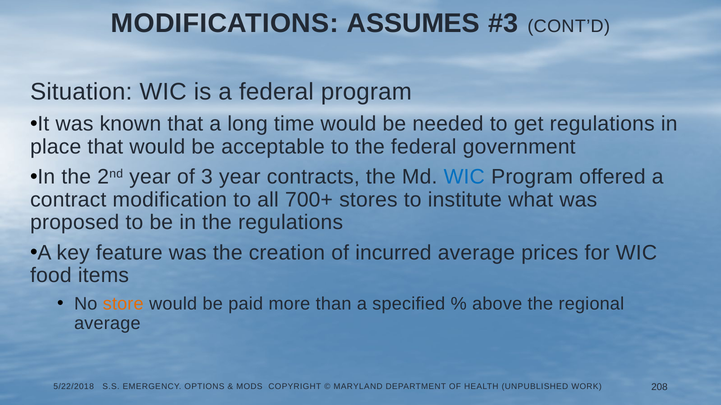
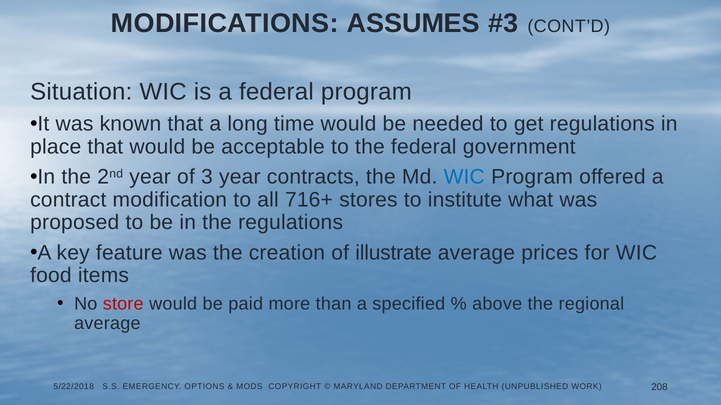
700+: 700+ -> 716+
incurred: incurred -> illustrate
store colour: orange -> red
